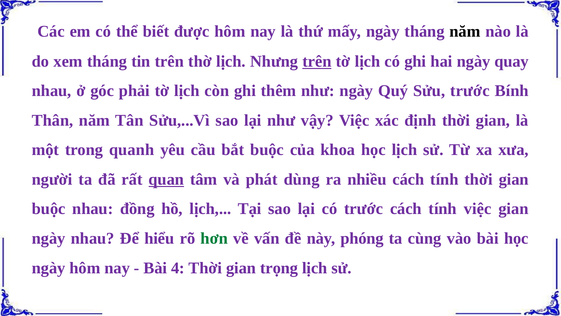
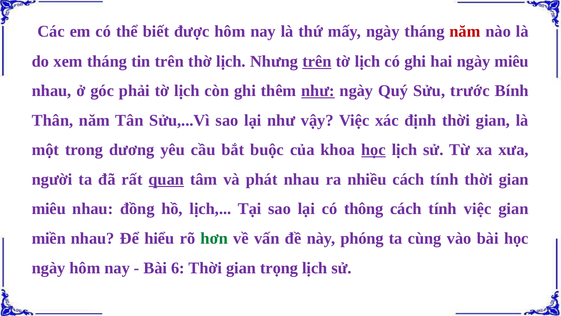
năm at (465, 31) colour: black -> red
ngày quay: quay -> miêu
như at (318, 91) underline: none -> present
quanh: quanh -> dương
học at (373, 150) underline: none -> present
phát dùng: dùng -> nhau
buộc at (49, 209): buộc -> miêu
có trước: trước -> thông
ngày at (49, 238): ngày -> miền
4: 4 -> 6
